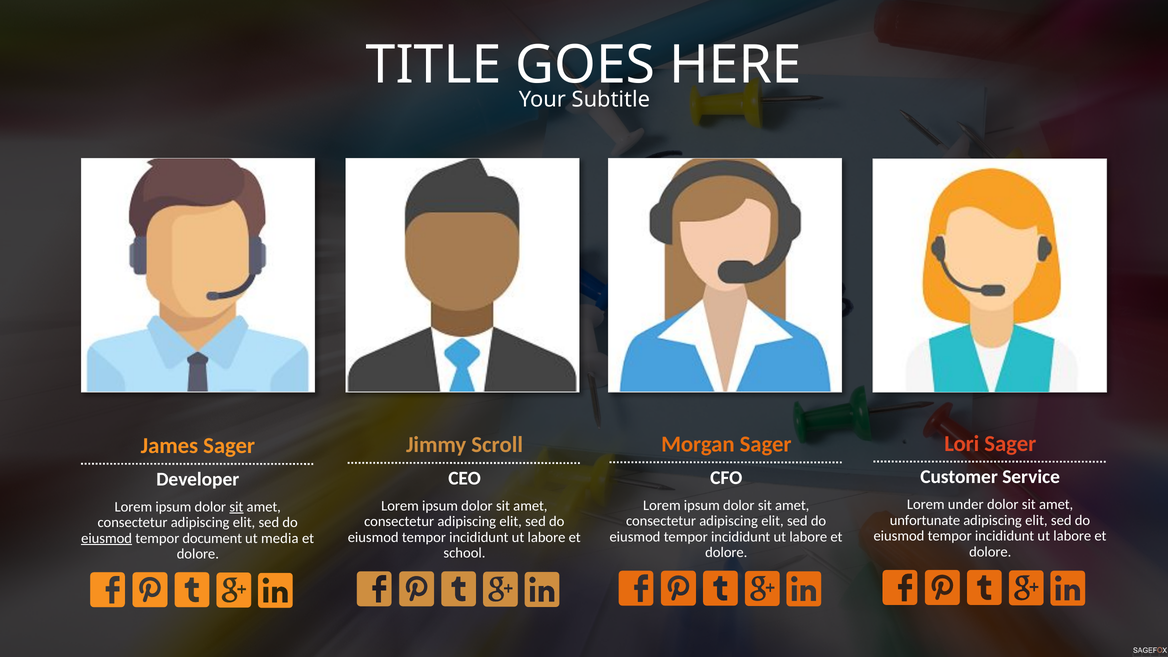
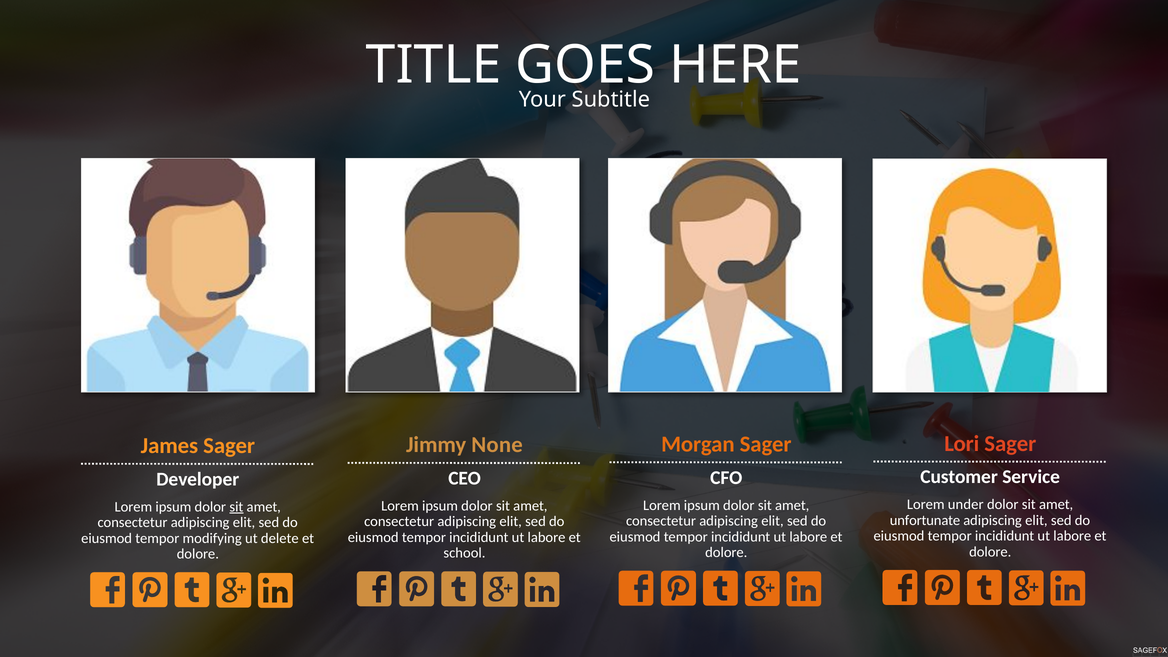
Scroll: Scroll -> None
eiusmod at (107, 538) underline: present -> none
document: document -> modifying
media: media -> delete
